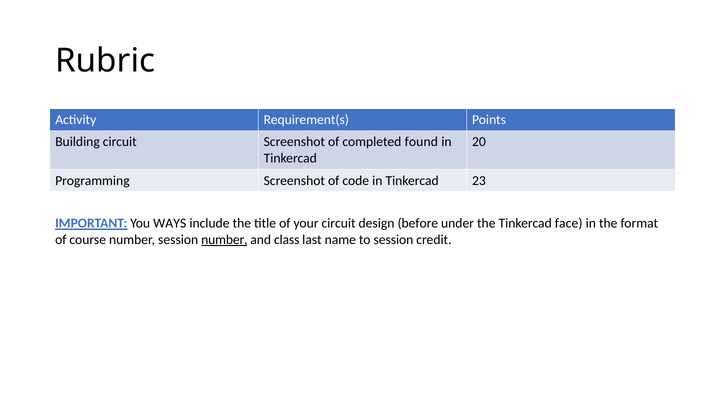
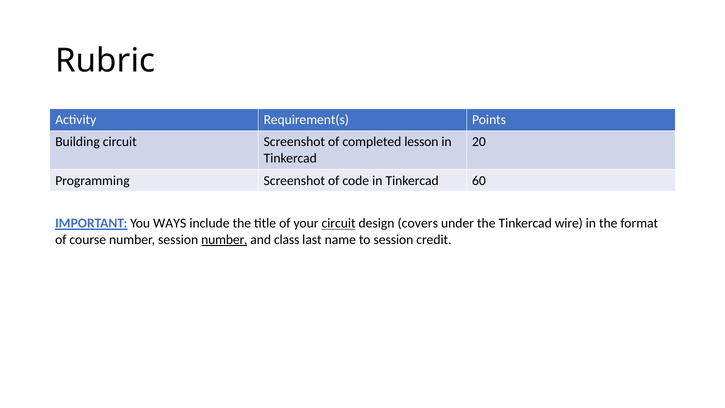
found: found -> lesson
23: 23 -> 60
circuit at (339, 223) underline: none -> present
before: before -> covers
face: face -> wire
